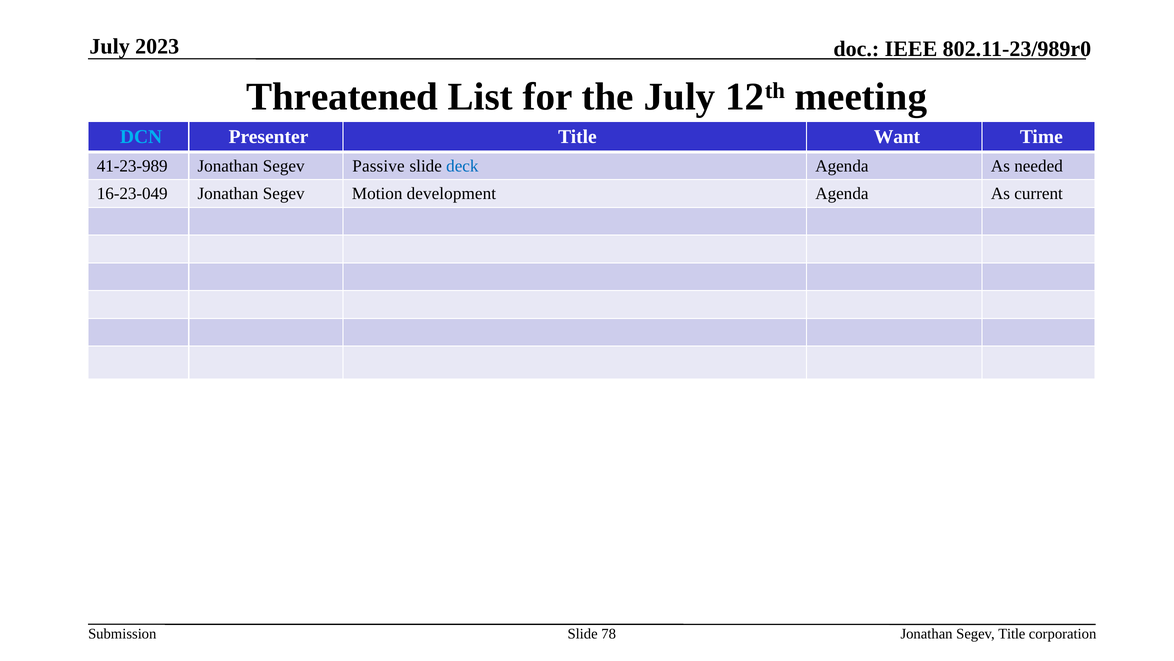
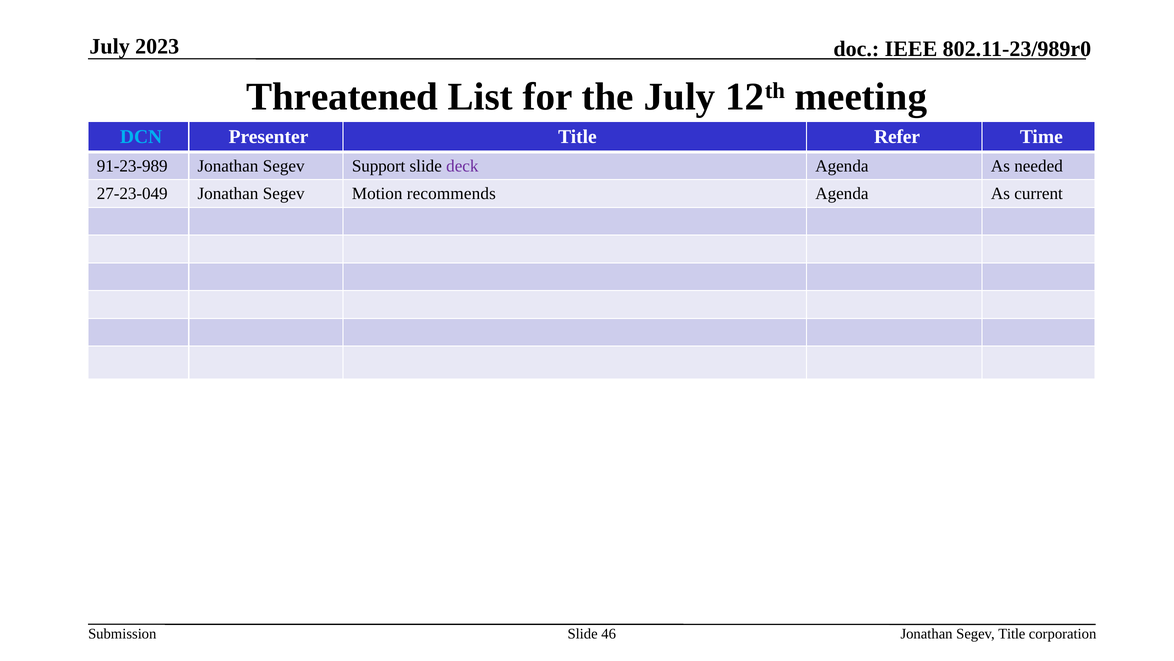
Want: Want -> Refer
41-23-989: 41-23-989 -> 91-23-989
Passive: Passive -> Support
deck colour: blue -> purple
16-23-049: 16-23-049 -> 27-23-049
development: development -> recommends
78: 78 -> 46
